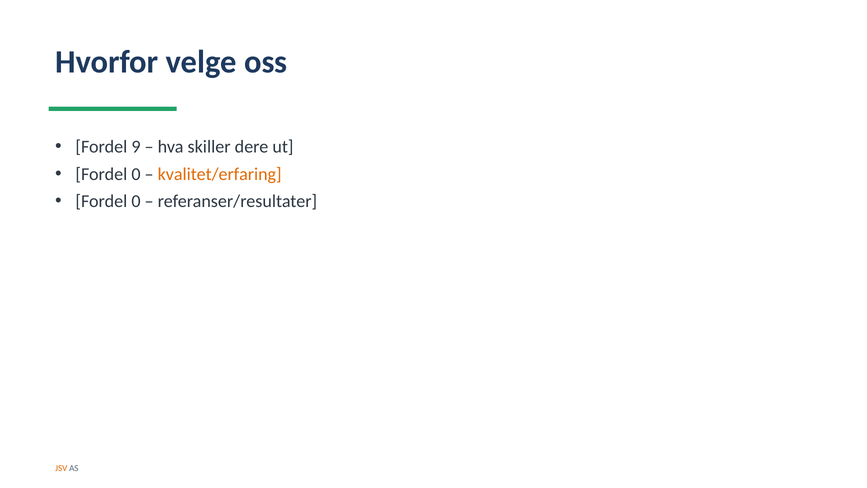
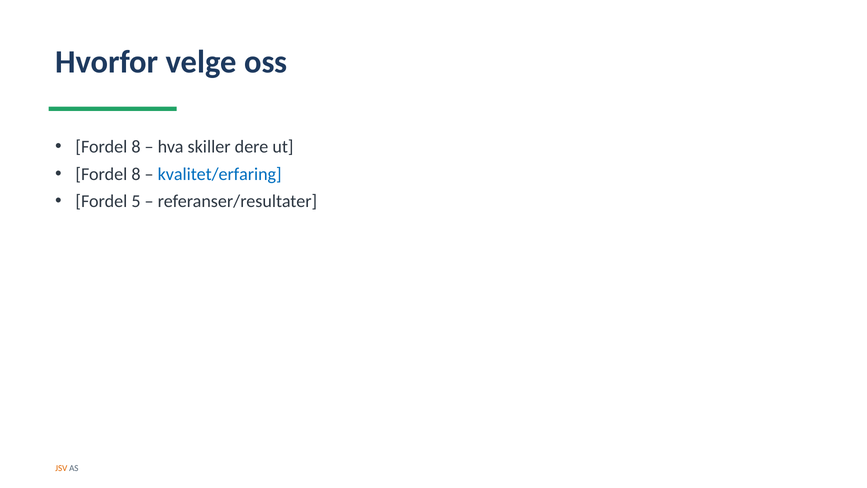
9 at (136, 147): 9 -> 8
0 at (136, 174): 0 -> 8
kvalitet/erfaring colour: orange -> blue
0 at (136, 201): 0 -> 5
